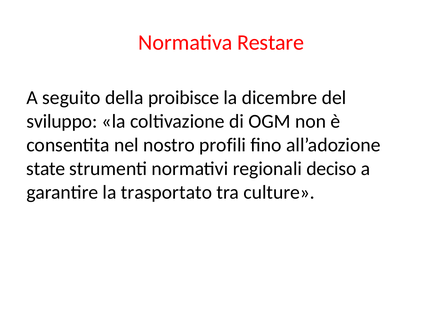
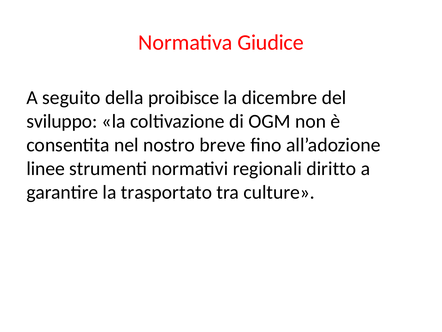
Restare: Restare -> Giudice
profili: profili -> breve
state: state -> linee
deciso: deciso -> diritto
